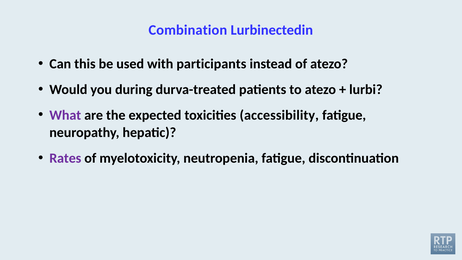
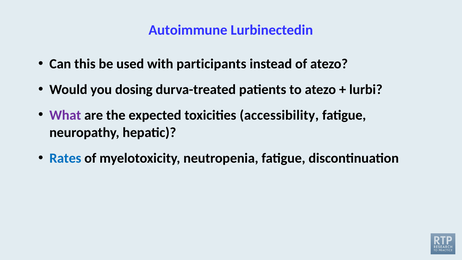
Combination: Combination -> Autoimmune
during: during -> dosing
Rates colour: purple -> blue
